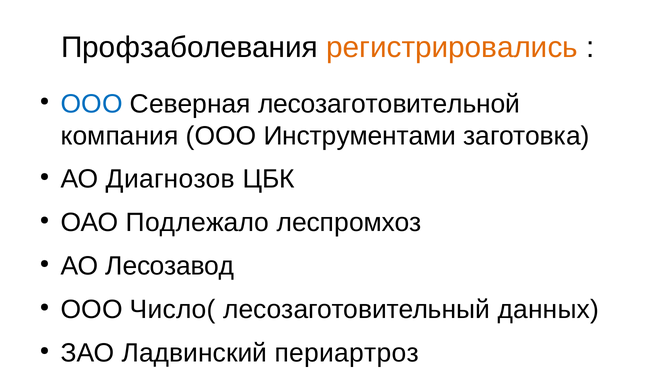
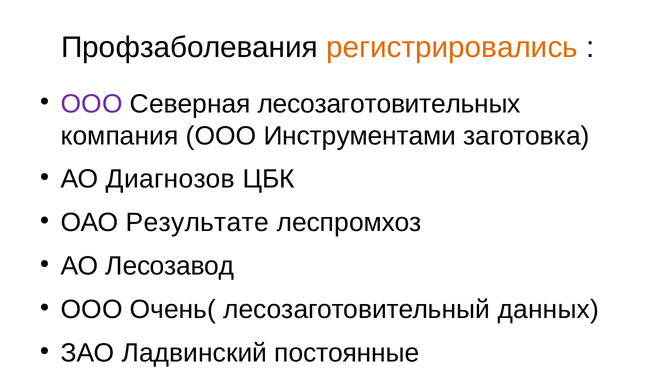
ООО at (92, 104) colour: blue -> purple
лесозаготовительной: лесозаготовительной -> лесозаготовительных
Подлежало: Подлежало -> Результате
Число(: Число( -> Очень(
периартроз: периартроз -> постоянные
